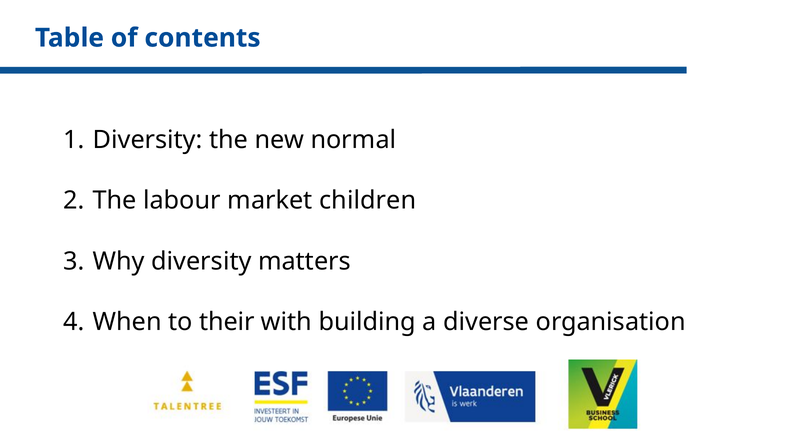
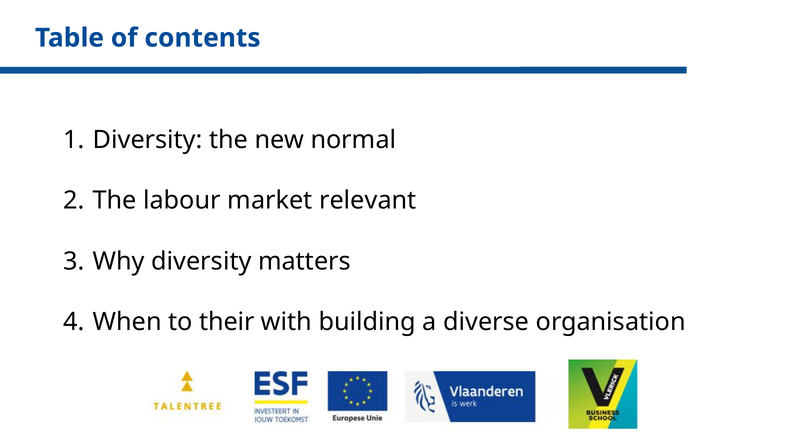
children: children -> relevant
